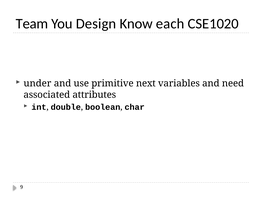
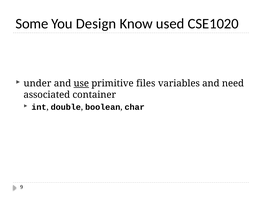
Team: Team -> Some
each: each -> used
use underline: none -> present
next: next -> files
attributes: attributes -> container
